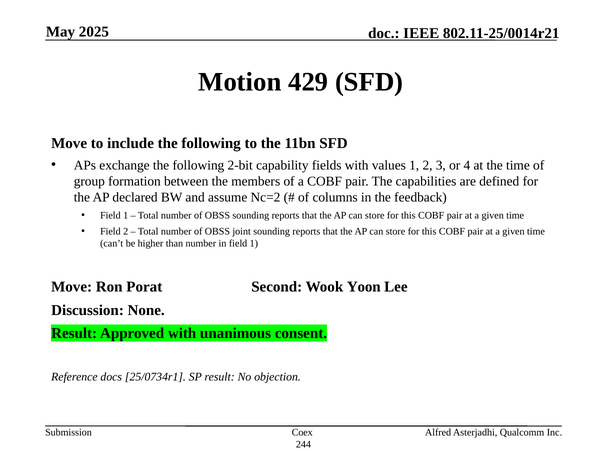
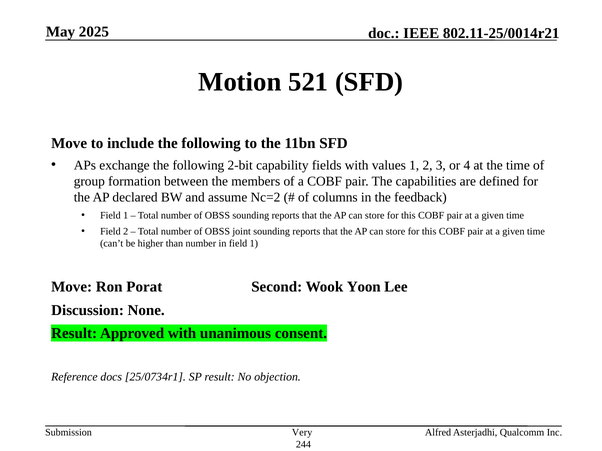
429: 429 -> 521
Coex: Coex -> Very
